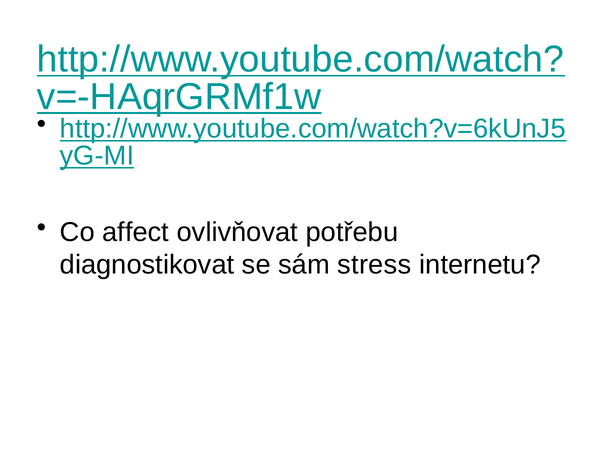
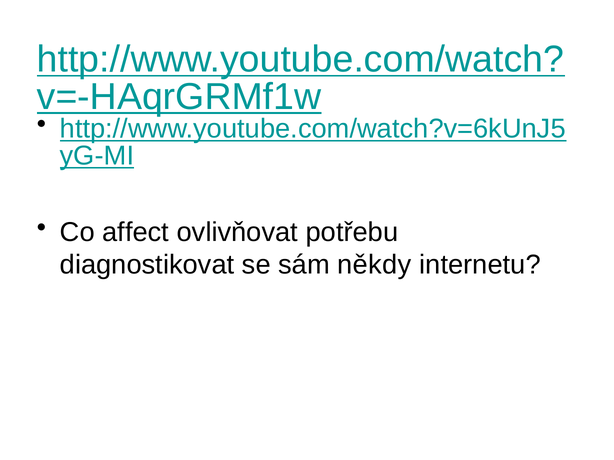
stress: stress -> někdy
